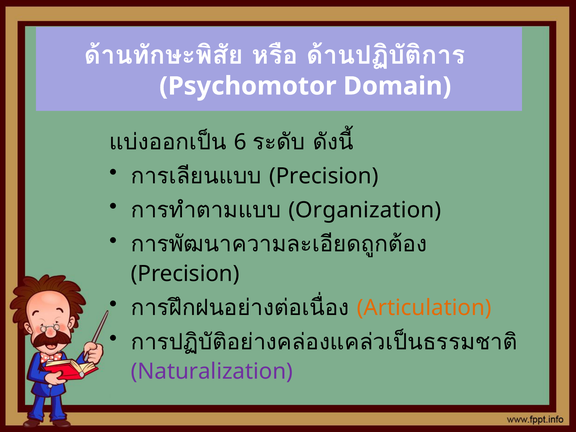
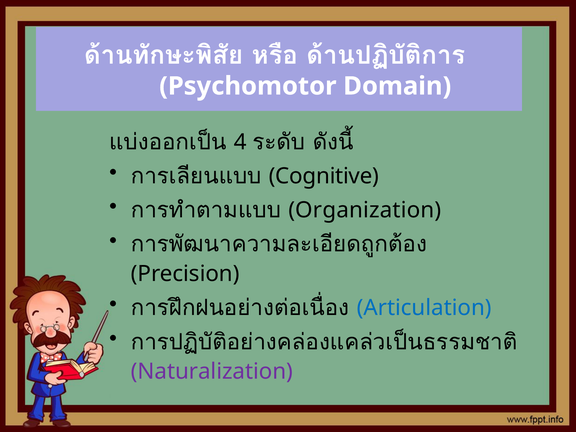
6: 6 -> 4
Precision at (324, 176): Precision -> Cognitive
Articulation colour: orange -> blue
